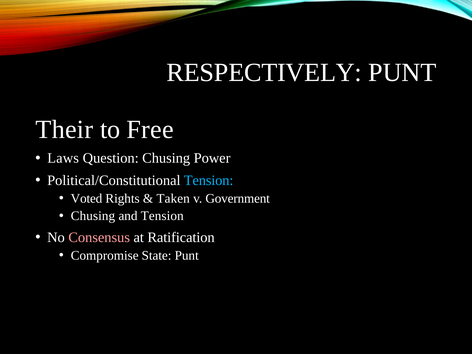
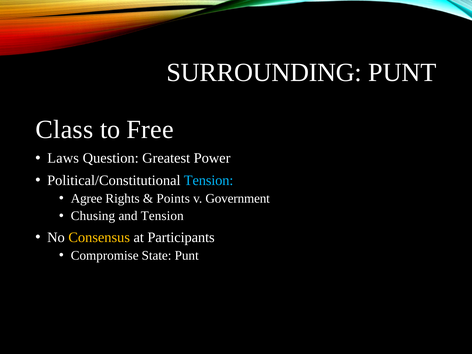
RESPECTIVELY: RESPECTIVELY -> SURROUNDING
Their: Their -> Class
Question Chusing: Chusing -> Greatest
Voted: Voted -> Agree
Taken: Taken -> Points
Consensus colour: pink -> yellow
Ratification: Ratification -> Participants
